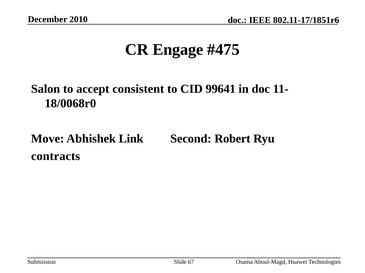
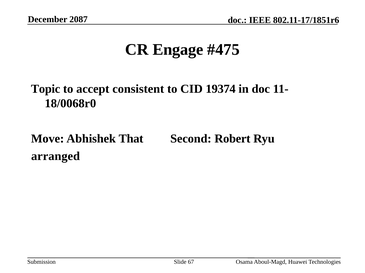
2010: 2010 -> 2087
Salon: Salon -> Topic
99641: 99641 -> 19374
Link: Link -> That
contracts: contracts -> arranged
